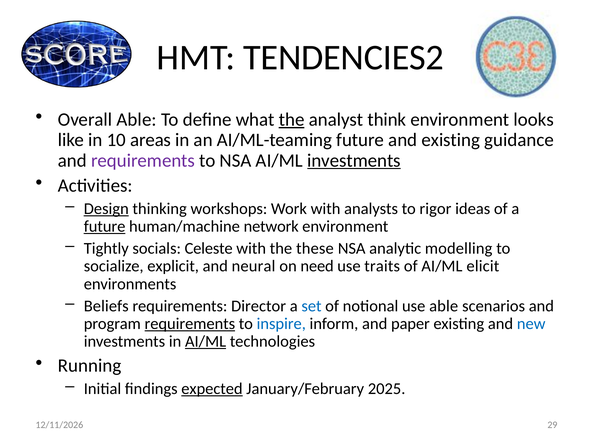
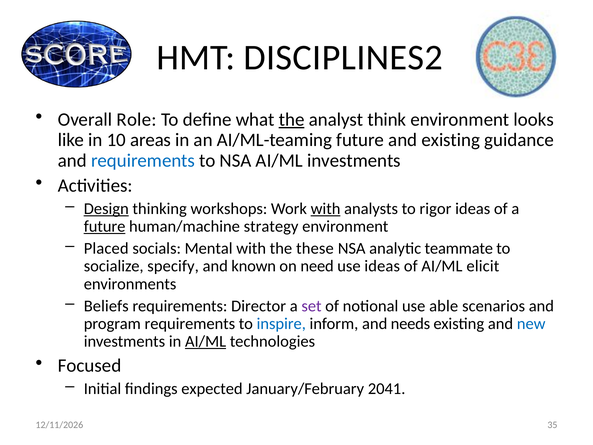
TENDENCIES2: TENDENCIES2 -> DISCIPLINES2
Overall Able: Able -> Role
requirements at (143, 160) colour: purple -> blue
investments at (354, 160) underline: present -> none
with at (326, 208) underline: none -> present
network: network -> strategy
Tightly: Tightly -> Placed
Celeste: Celeste -> Mental
modelling: modelling -> teammate
explicit: explicit -> specify
neural: neural -> known
use traits: traits -> ideas
set colour: blue -> purple
requirements at (190, 324) underline: present -> none
paper: paper -> needs
Running: Running -> Focused
expected underline: present -> none
2025: 2025 -> 2041
29: 29 -> 35
